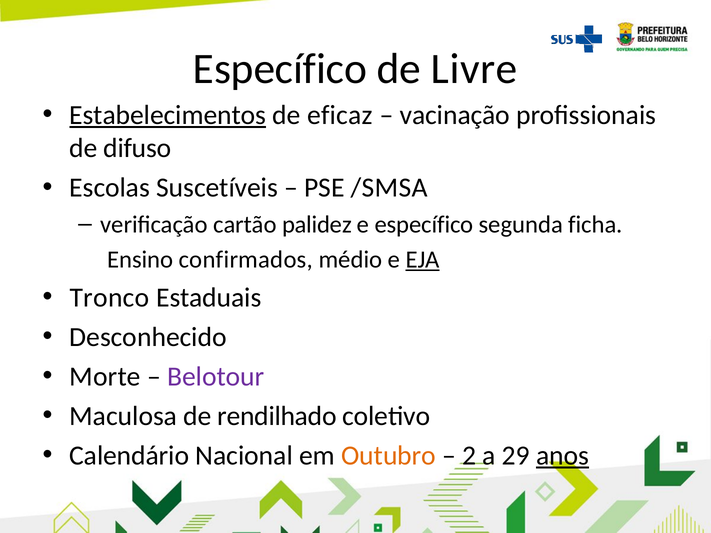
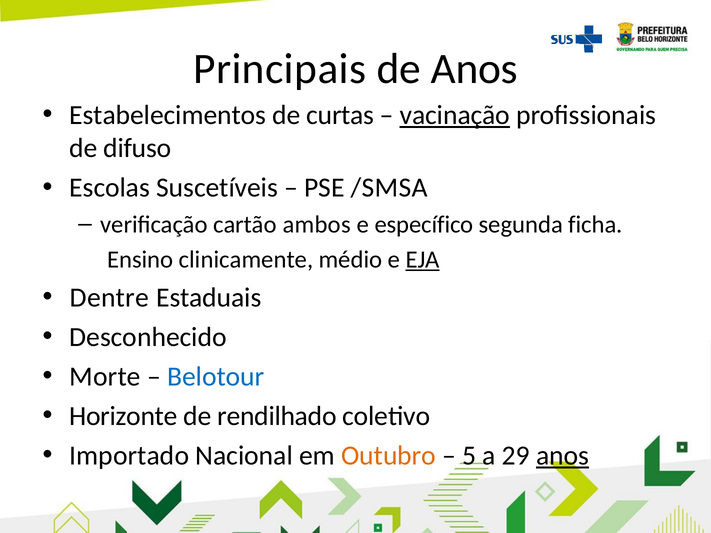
Específico at (280, 69): Específico -> Principais
de Livre: Livre -> Anos
Estabelecimentos underline: present -> none
eficaz: eficaz -> curtas
vacinação underline: none -> present
palidez: palidez -> ambos
confirmados: confirmados -> clinicamente
Tronco: Tronco -> Dentre
Belotour colour: purple -> blue
Maculosa: Maculosa -> Horizonte
Calendário: Calendário -> Importado
2: 2 -> 5
